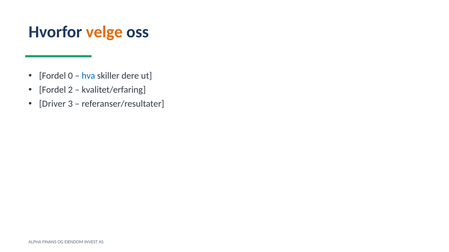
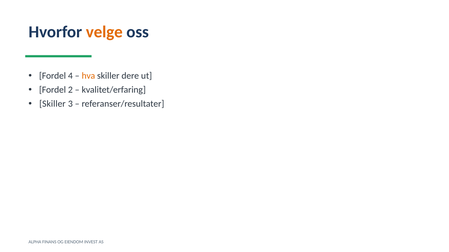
0: 0 -> 4
hva colour: blue -> orange
Driver at (52, 104): Driver -> Skiller
